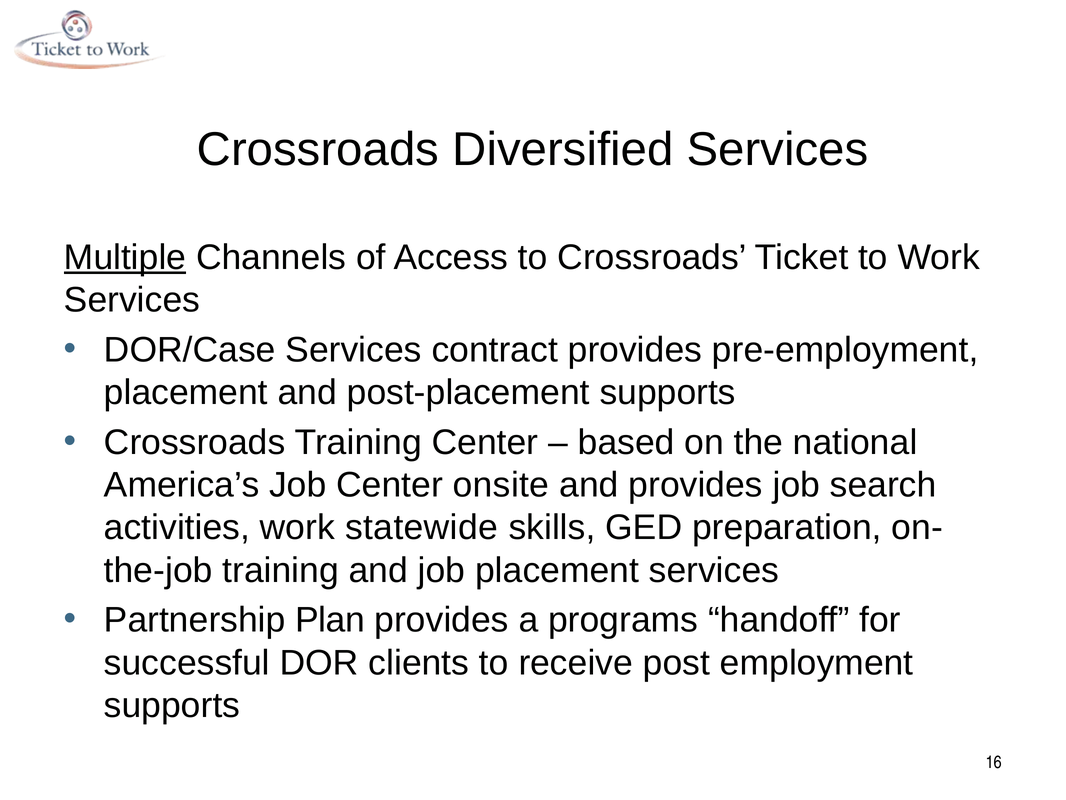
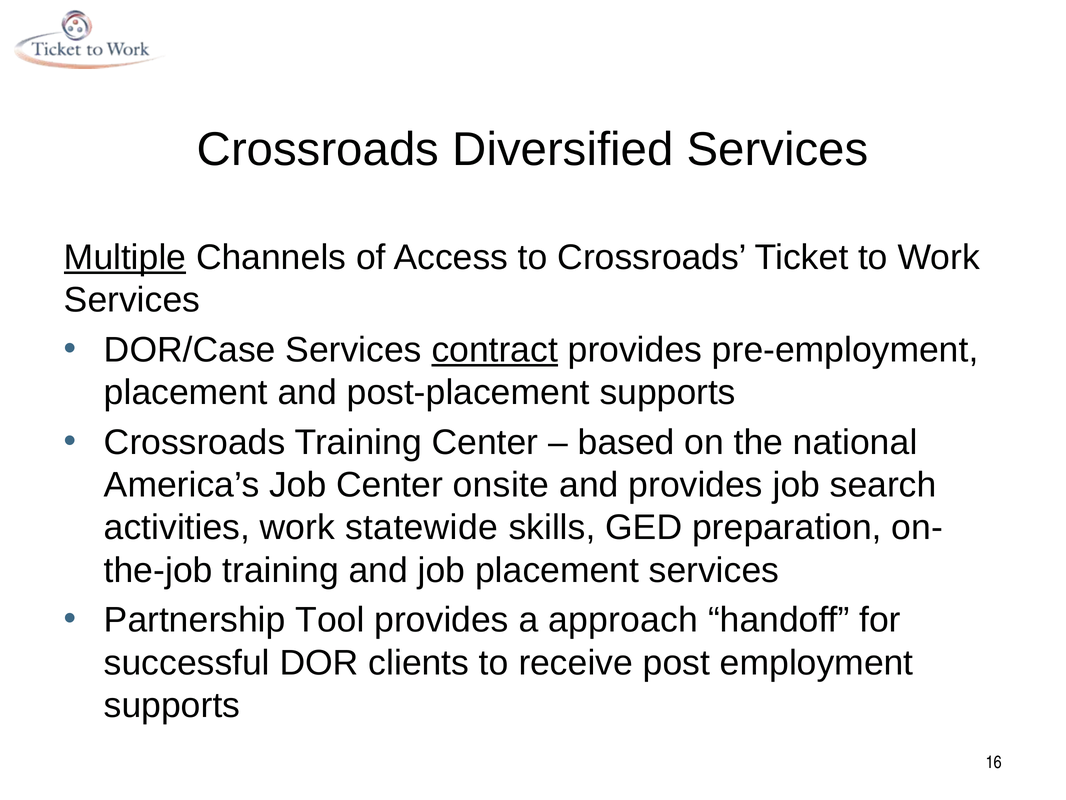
contract underline: none -> present
Plan: Plan -> Tool
programs: programs -> approach
